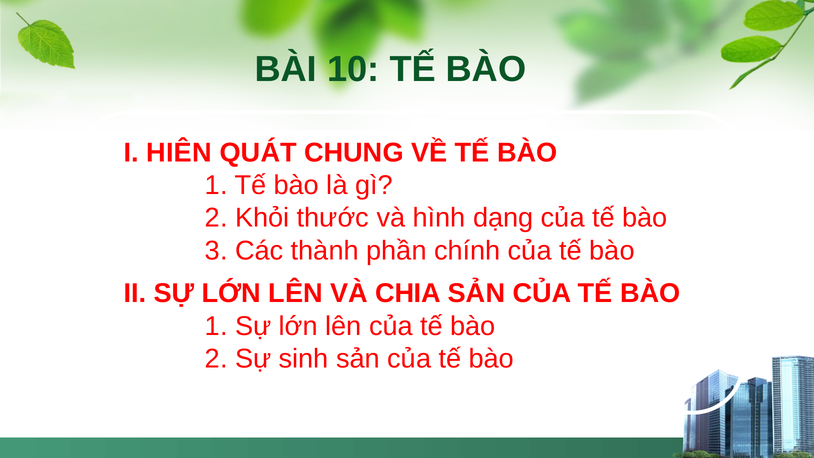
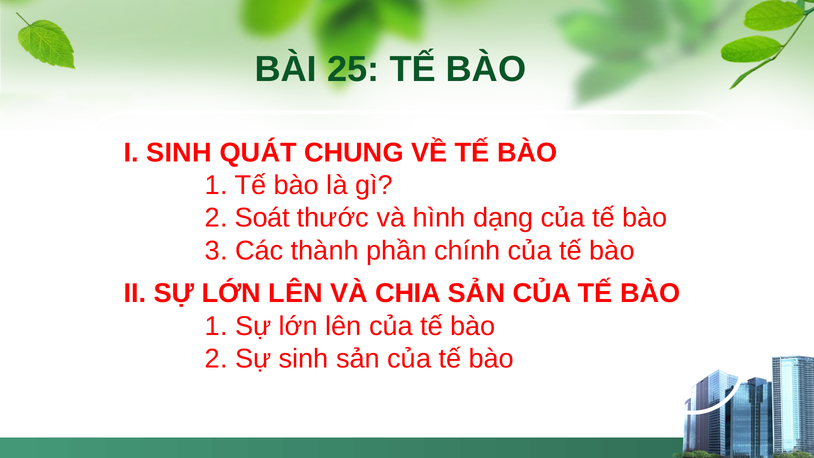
10: 10 -> 25
I HIÊN: HIÊN -> SINH
Khỏi: Khỏi -> Soát
